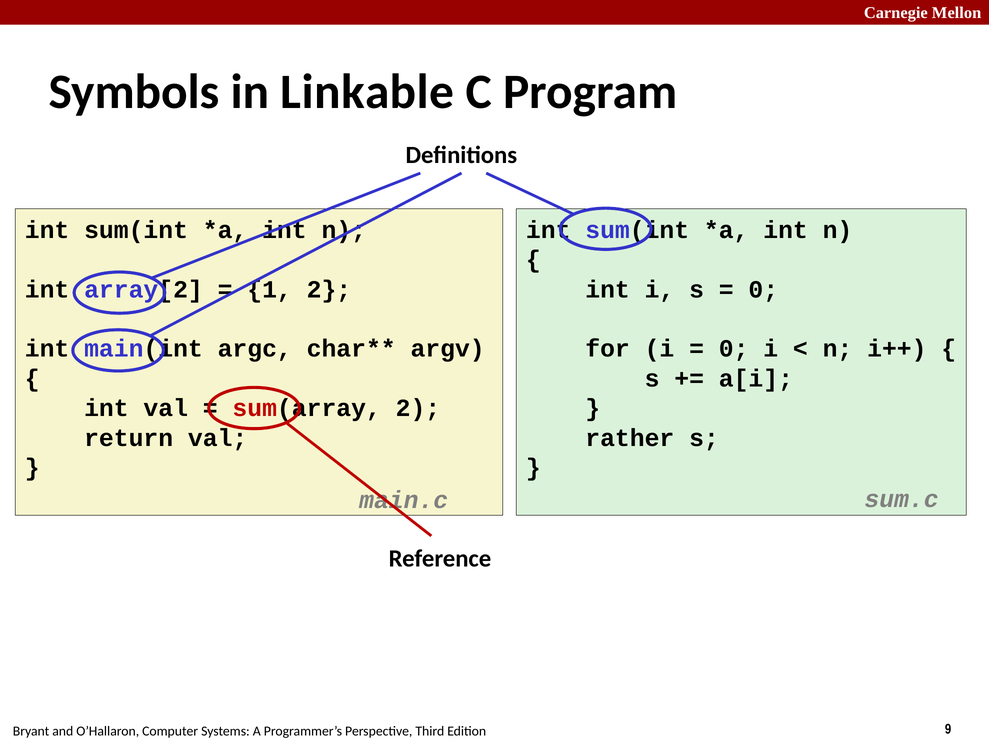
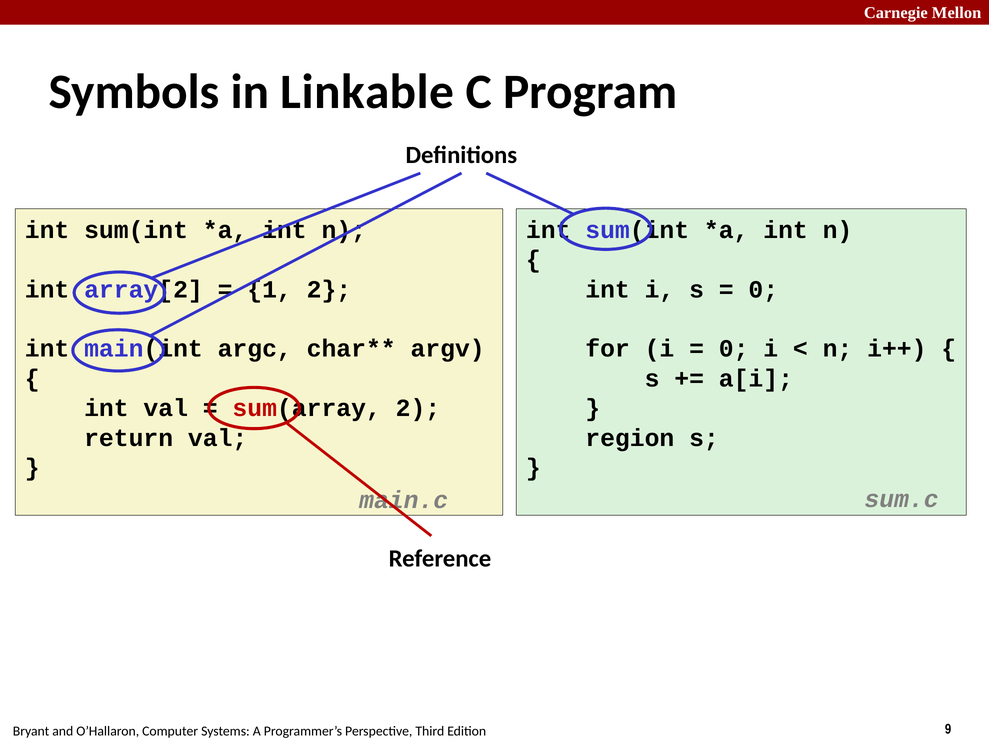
rather: rather -> region
